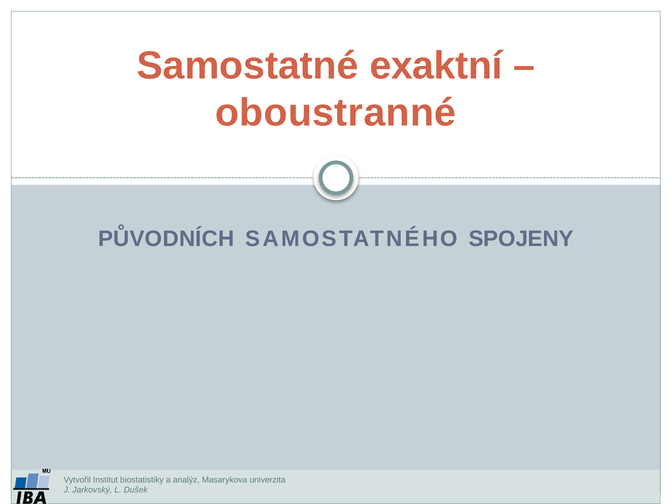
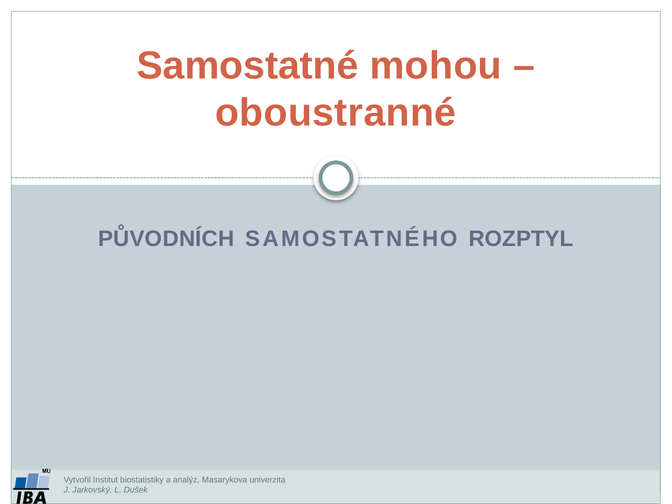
exaktní: exaktní -> mohou
SPOJENY: SPOJENY -> ROZPTYL
